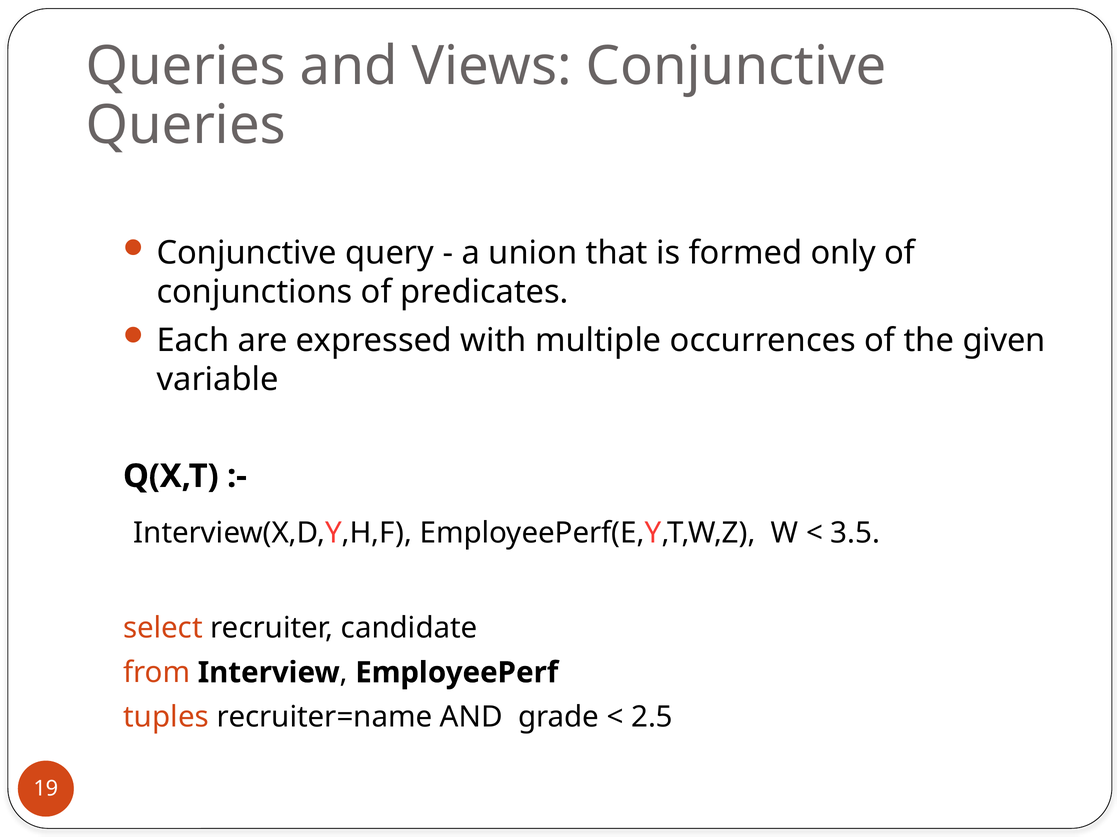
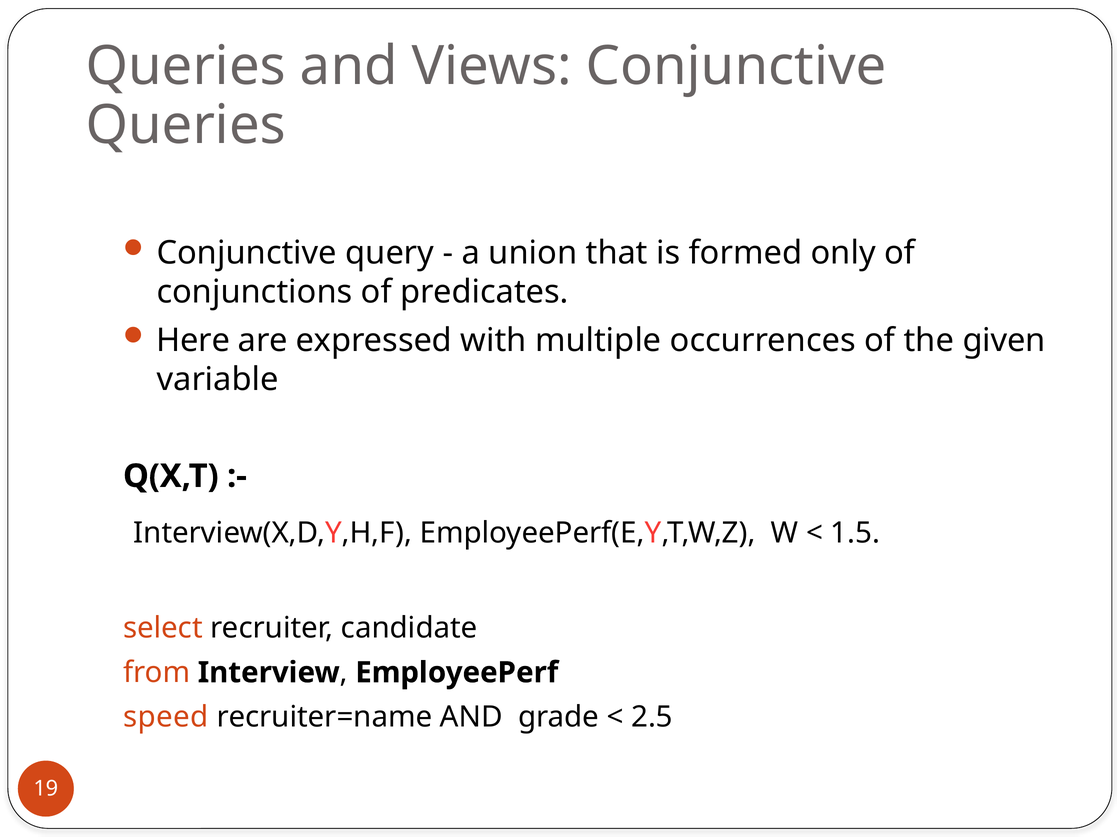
Each: Each -> Here
3.5: 3.5 -> 1.5
tuples: tuples -> speed
